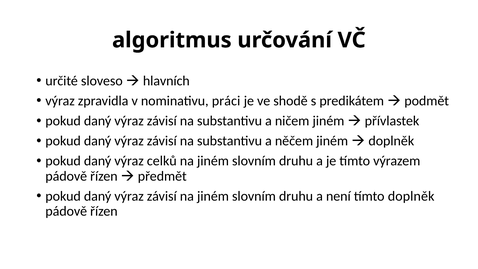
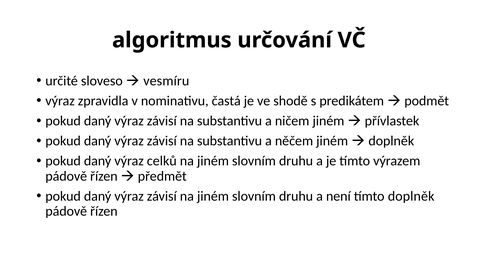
hlavních: hlavních -> vesmíru
práci: práci -> častá
